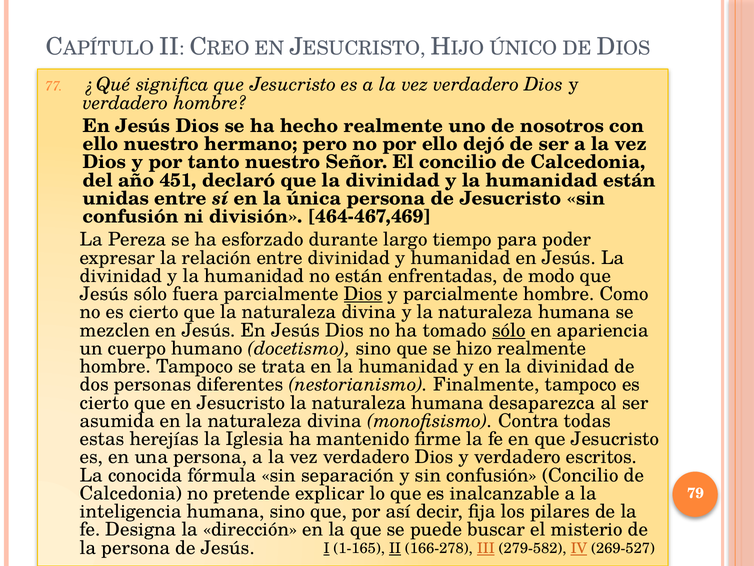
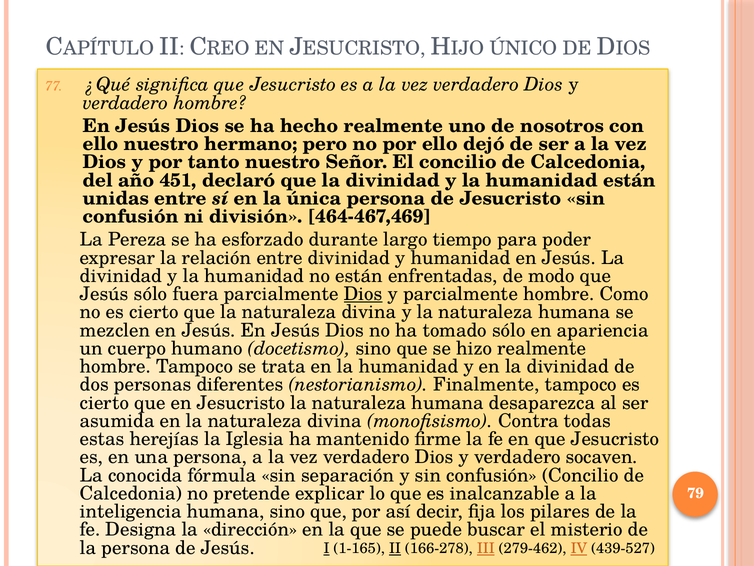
sólo at (509, 330) underline: present -> none
escritos: escritos -> socaven
279-582: 279-582 -> 279-462
269-527: 269-527 -> 439-527
